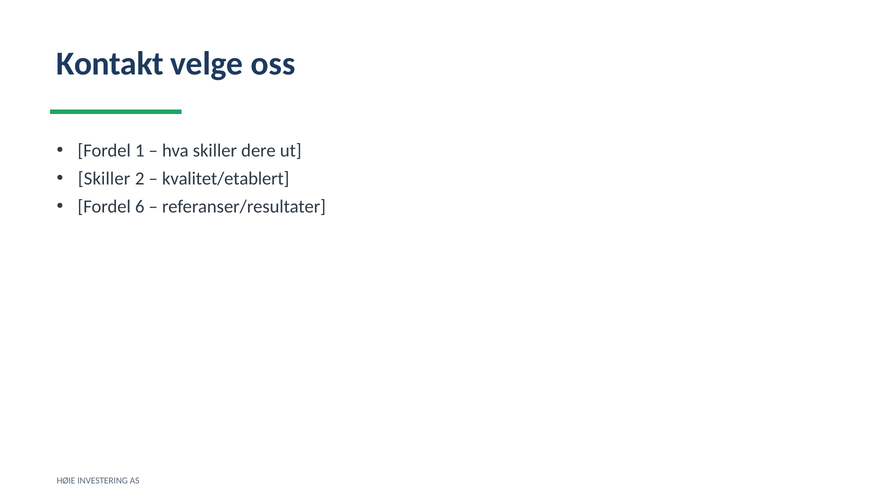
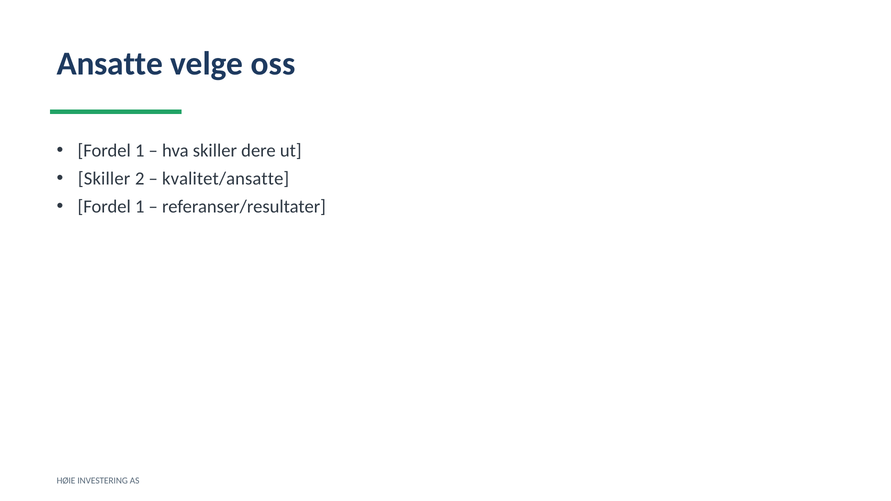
Kontakt: Kontakt -> Ansatte
kvalitet/etablert: kvalitet/etablert -> kvalitet/ansatte
6 at (140, 207): 6 -> 1
